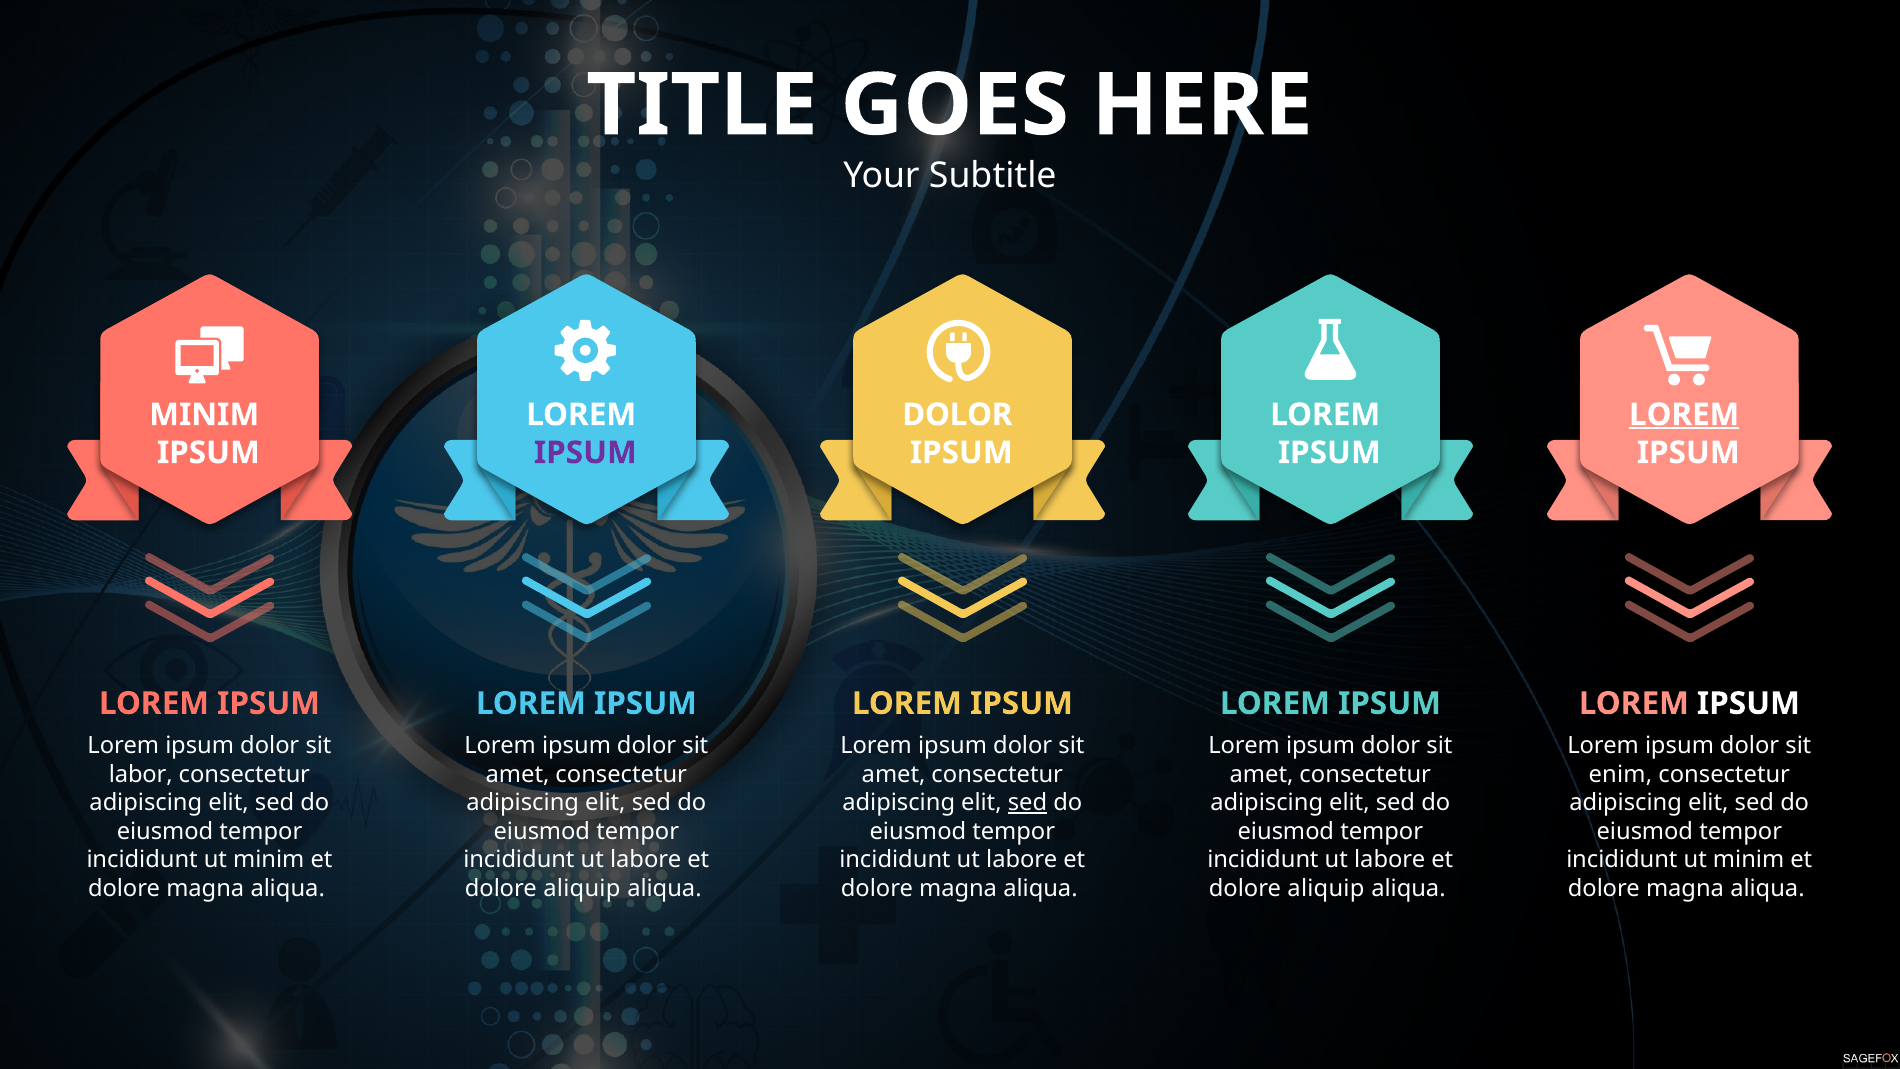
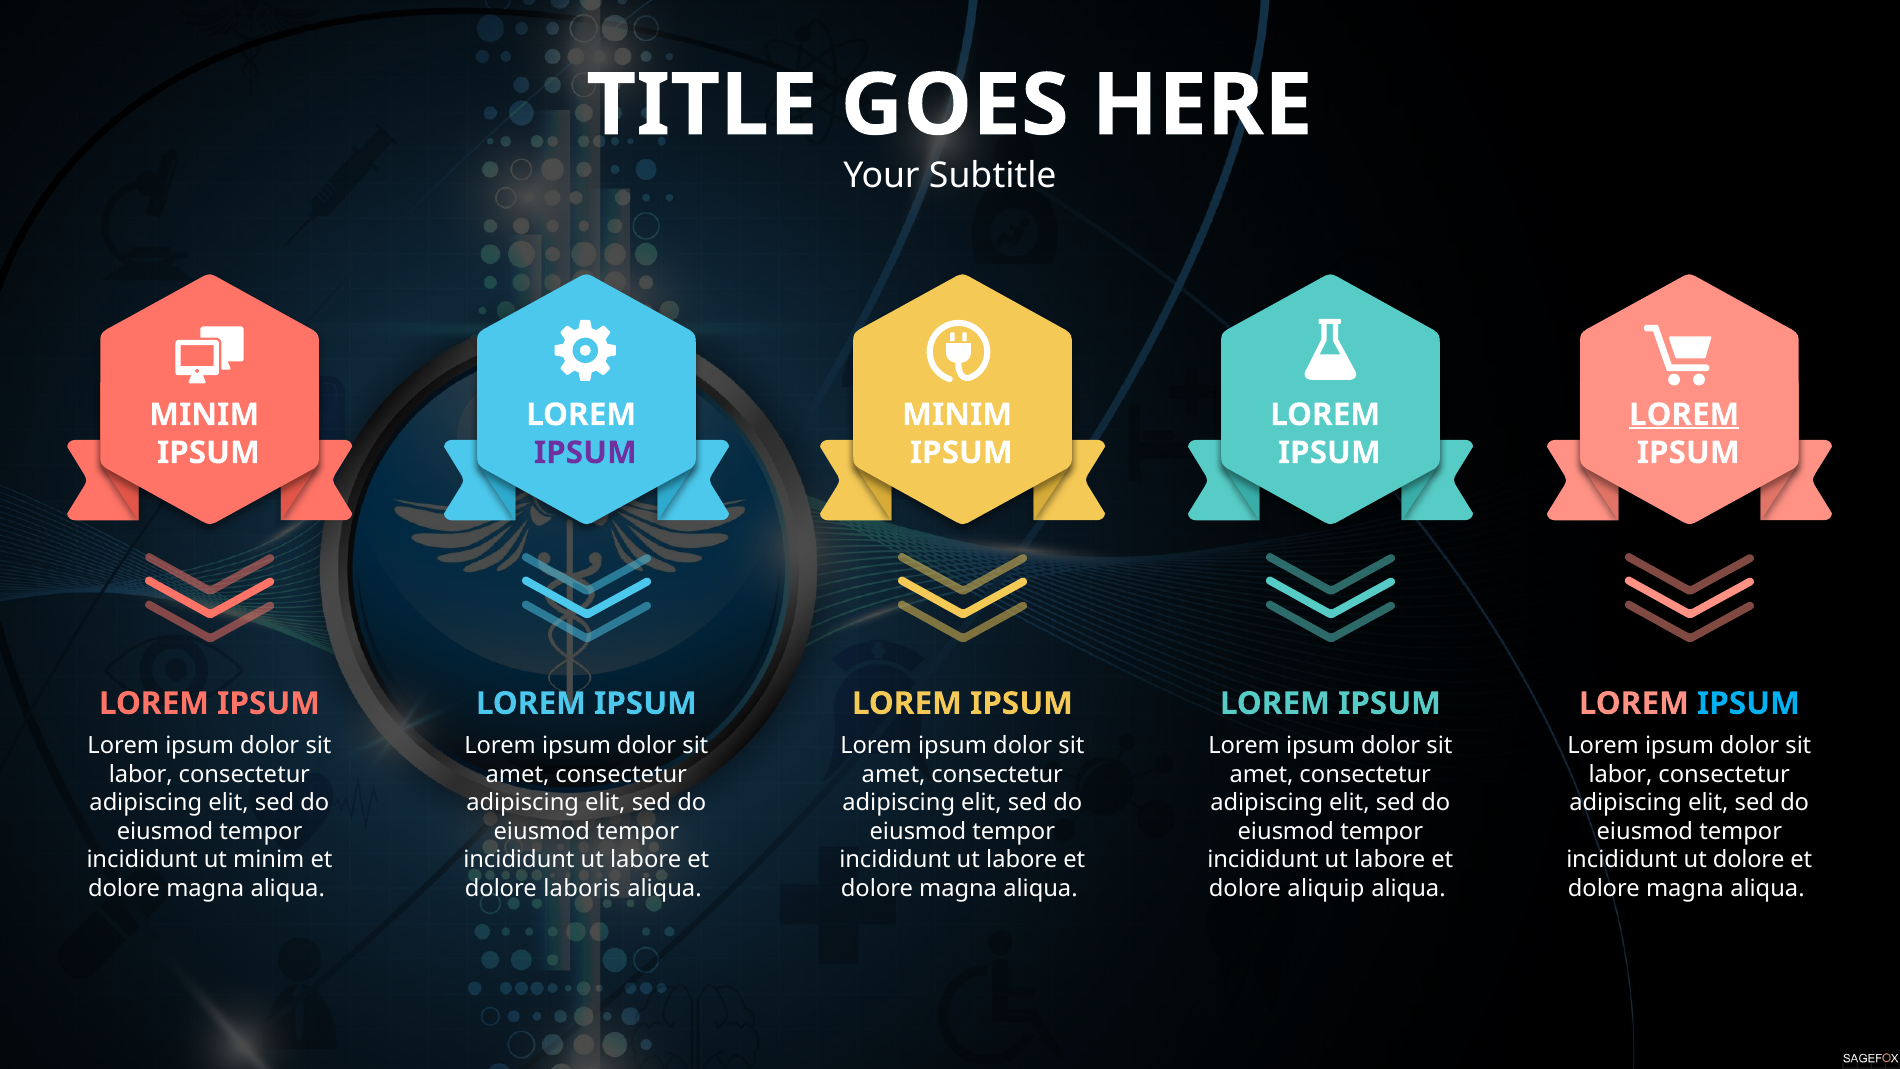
DOLOR at (957, 415): DOLOR -> MINIM
IPSUM at (1748, 703) colour: white -> light blue
enim at (1620, 774): enim -> labor
sed at (1027, 803) underline: present -> none
minim at (1749, 860): minim -> dolore
aliquip at (582, 888): aliquip -> laboris
